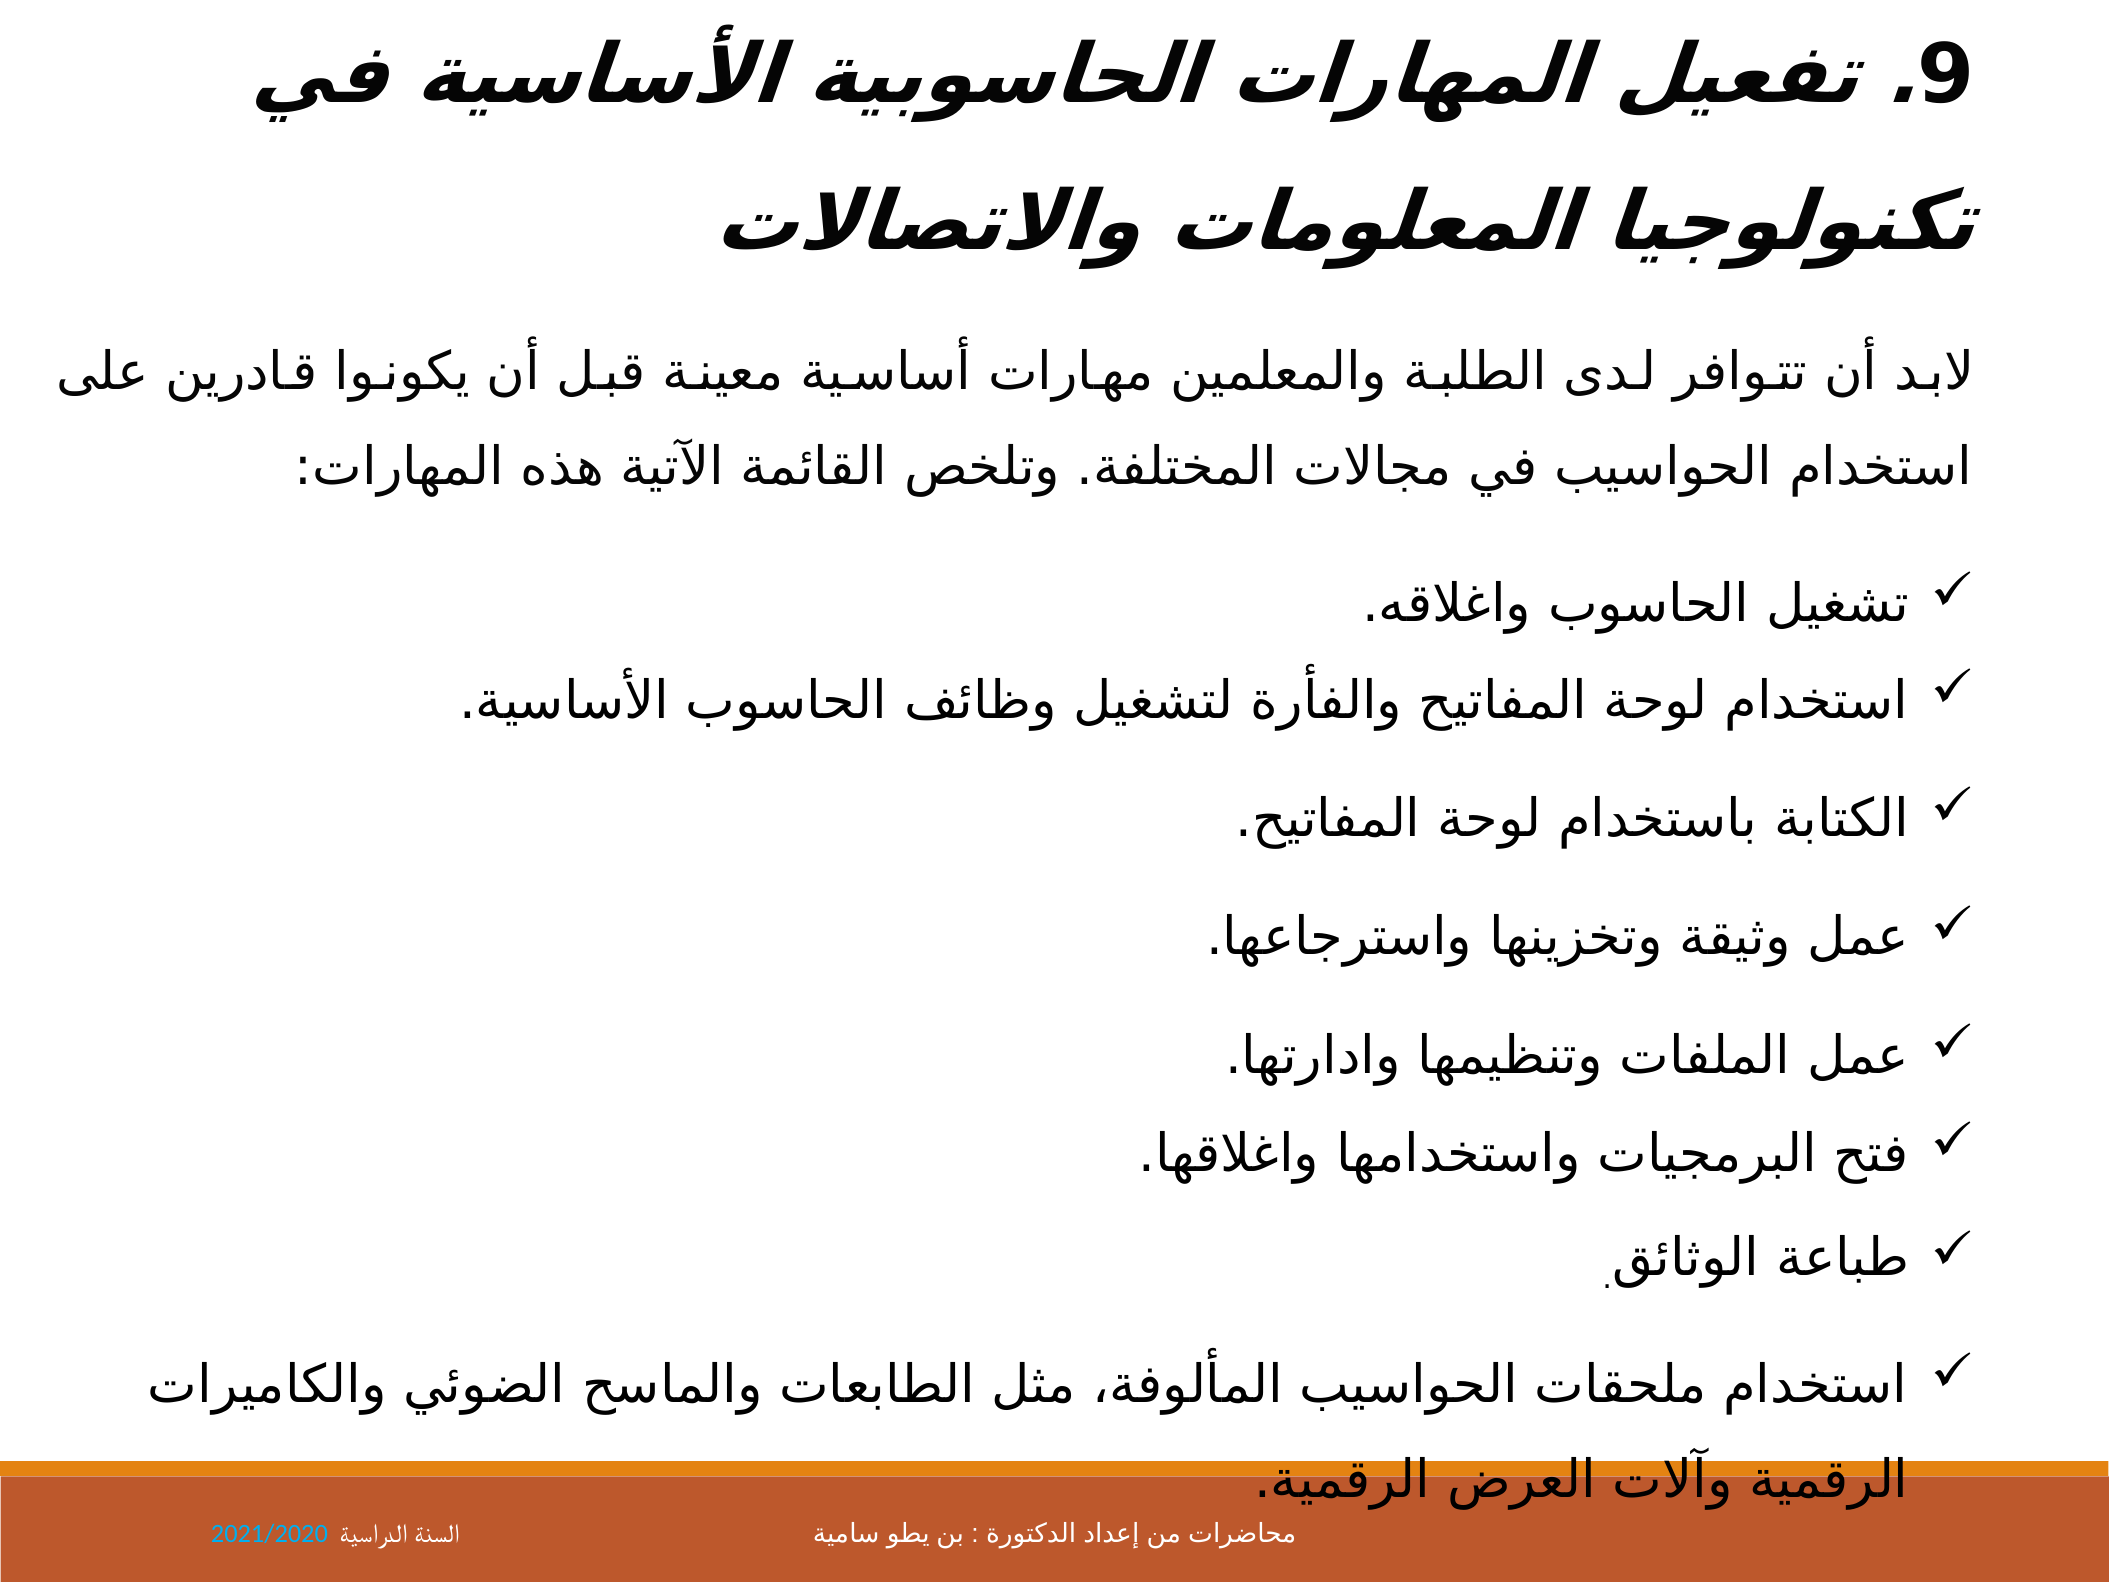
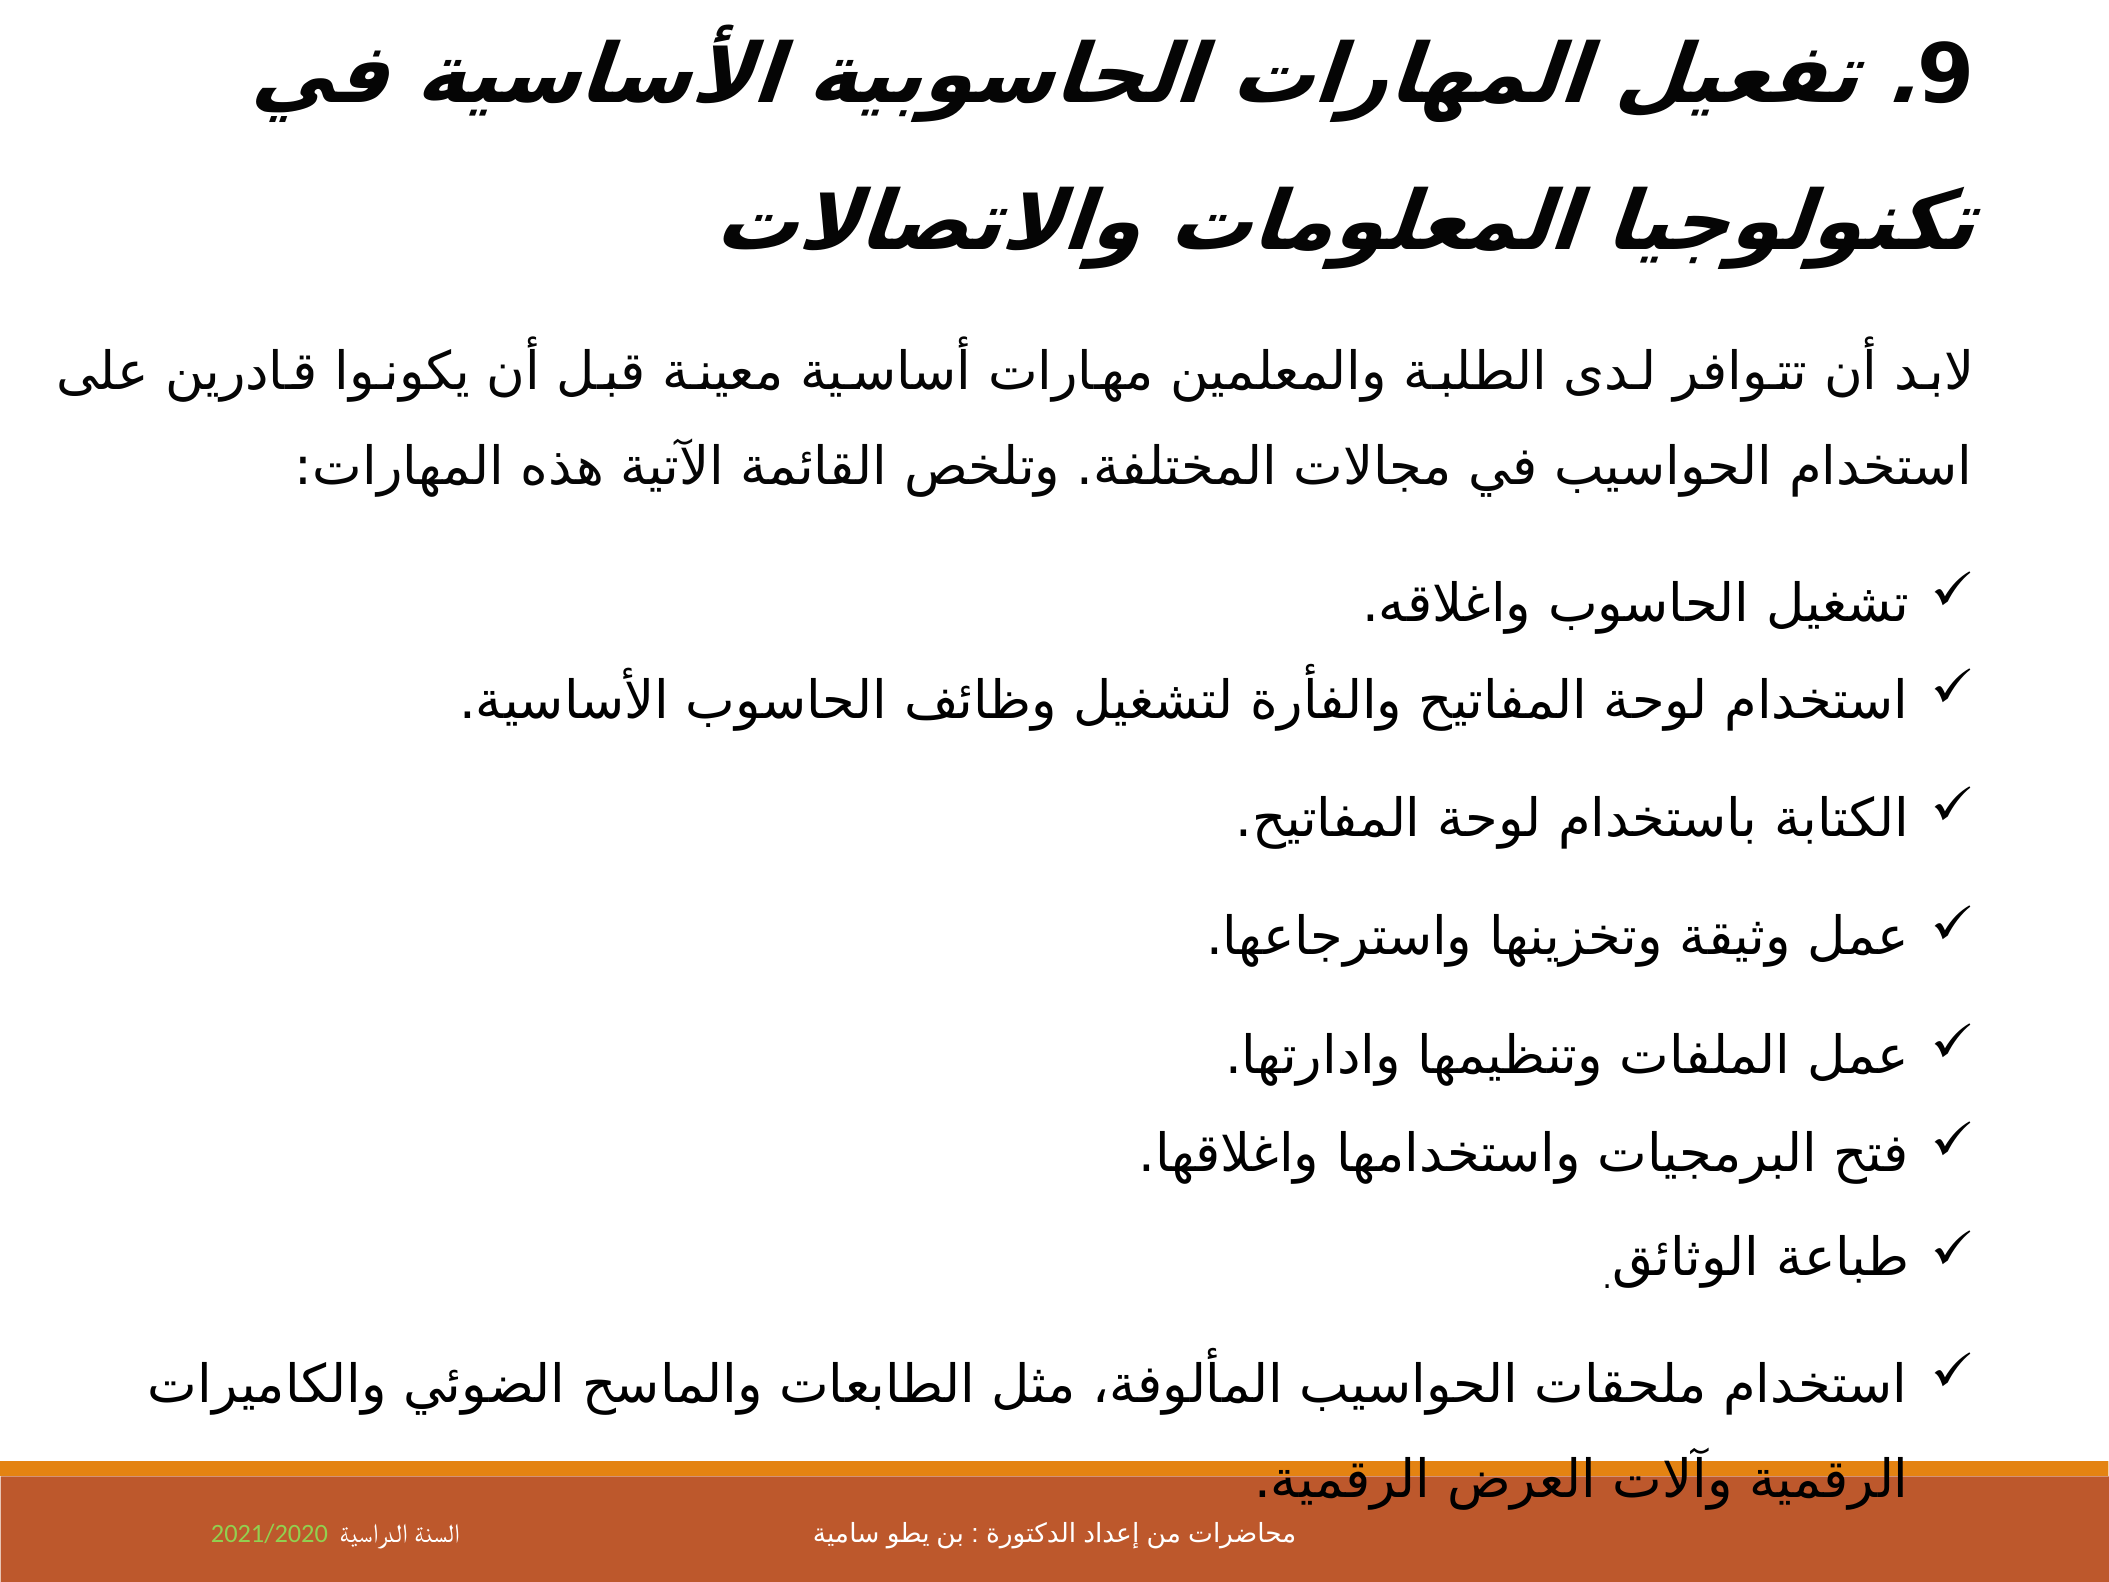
2021/2020 colour: light blue -> light green
